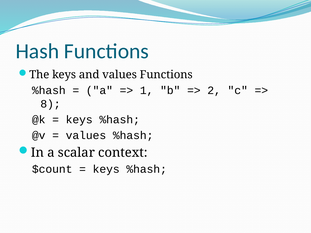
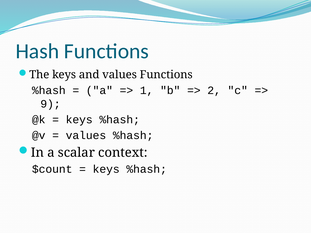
8: 8 -> 9
